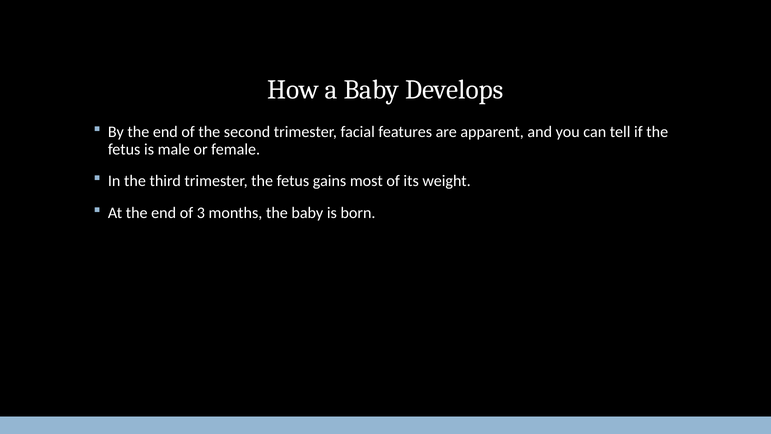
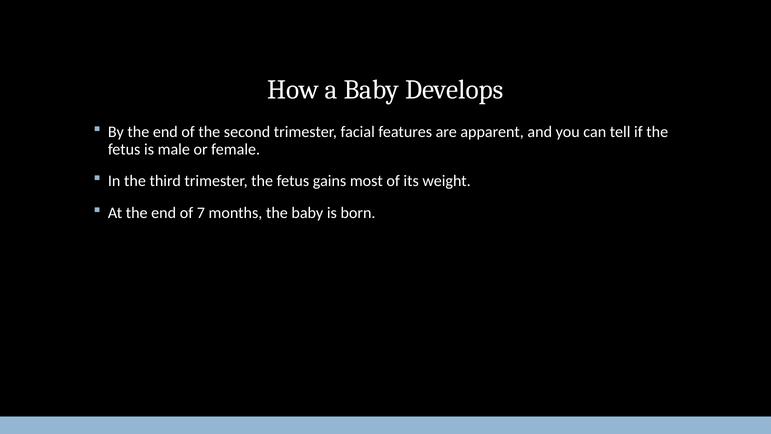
3: 3 -> 7
